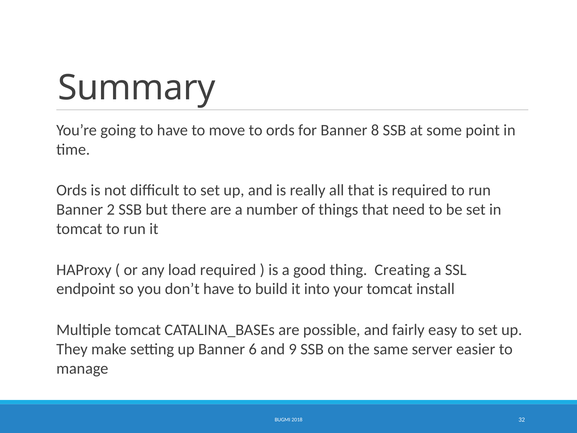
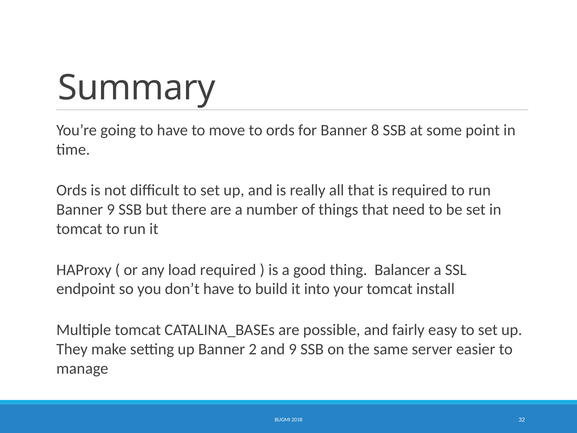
Banner 2: 2 -> 9
Creating: Creating -> Balancer
6: 6 -> 2
